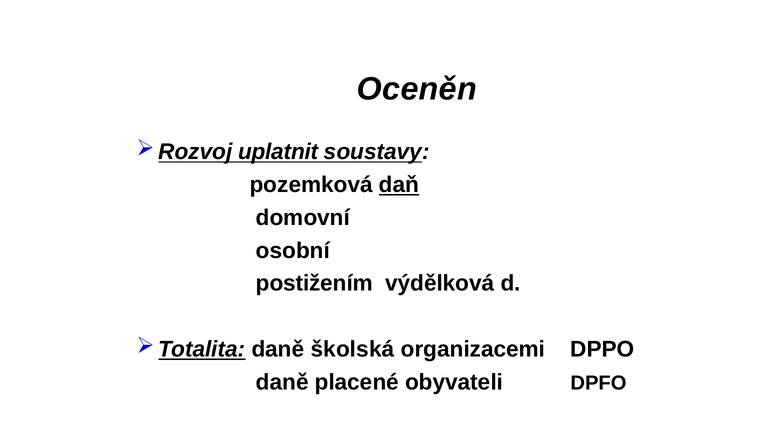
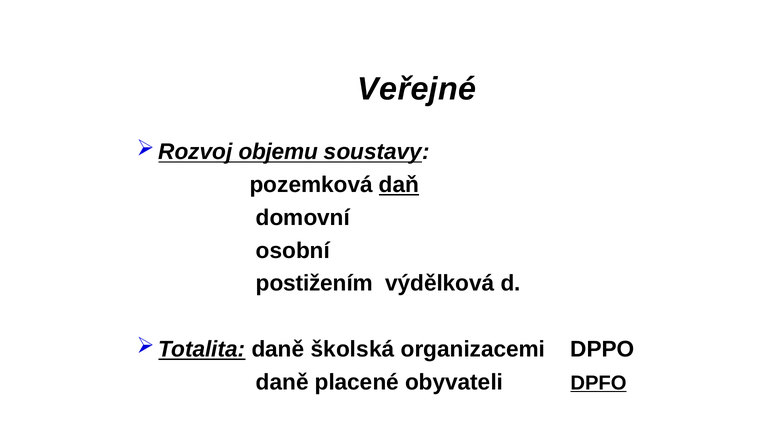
Oceněn: Oceněn -> Veřejné
uplatnit: uplatnit -> objemu
DPFO underline: none -> present
